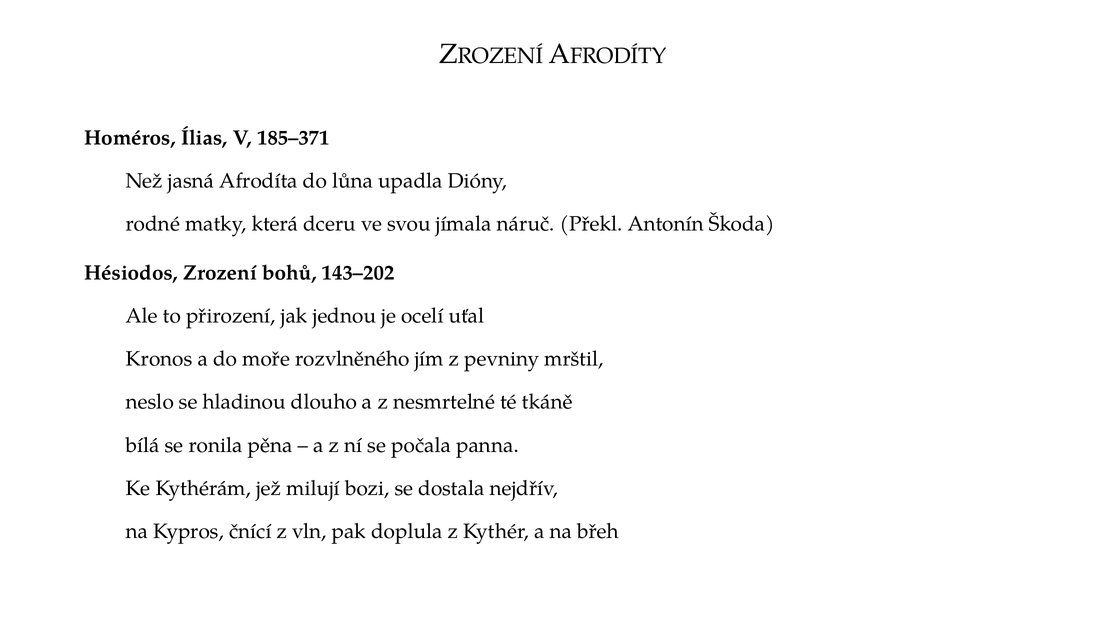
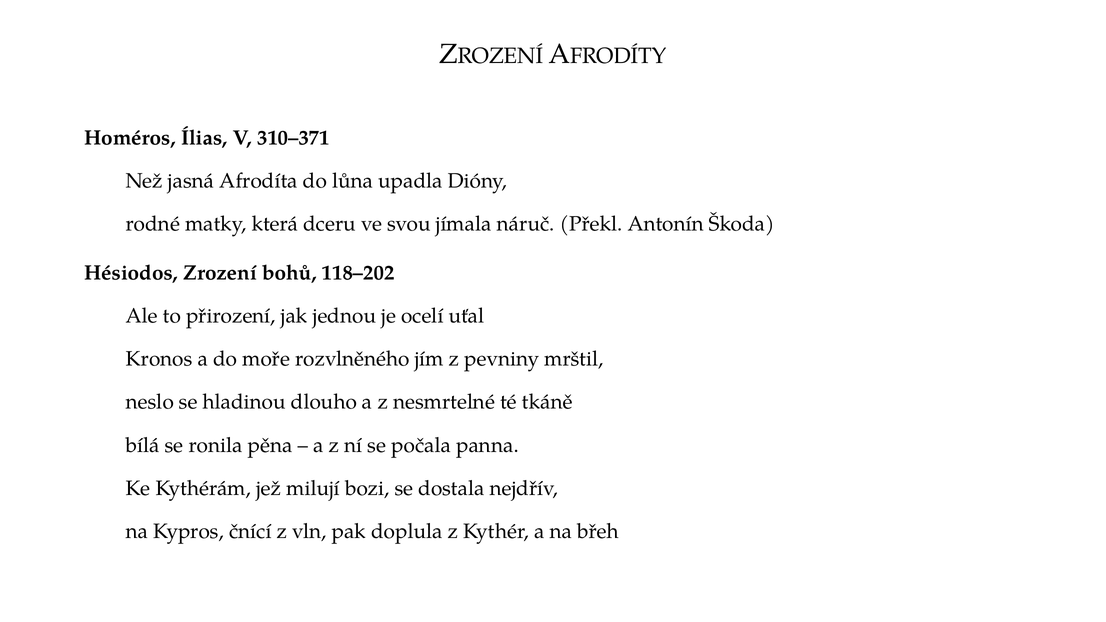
185–371: 185–371 -> 310–371
143–202: 143–202 -> 118–202
